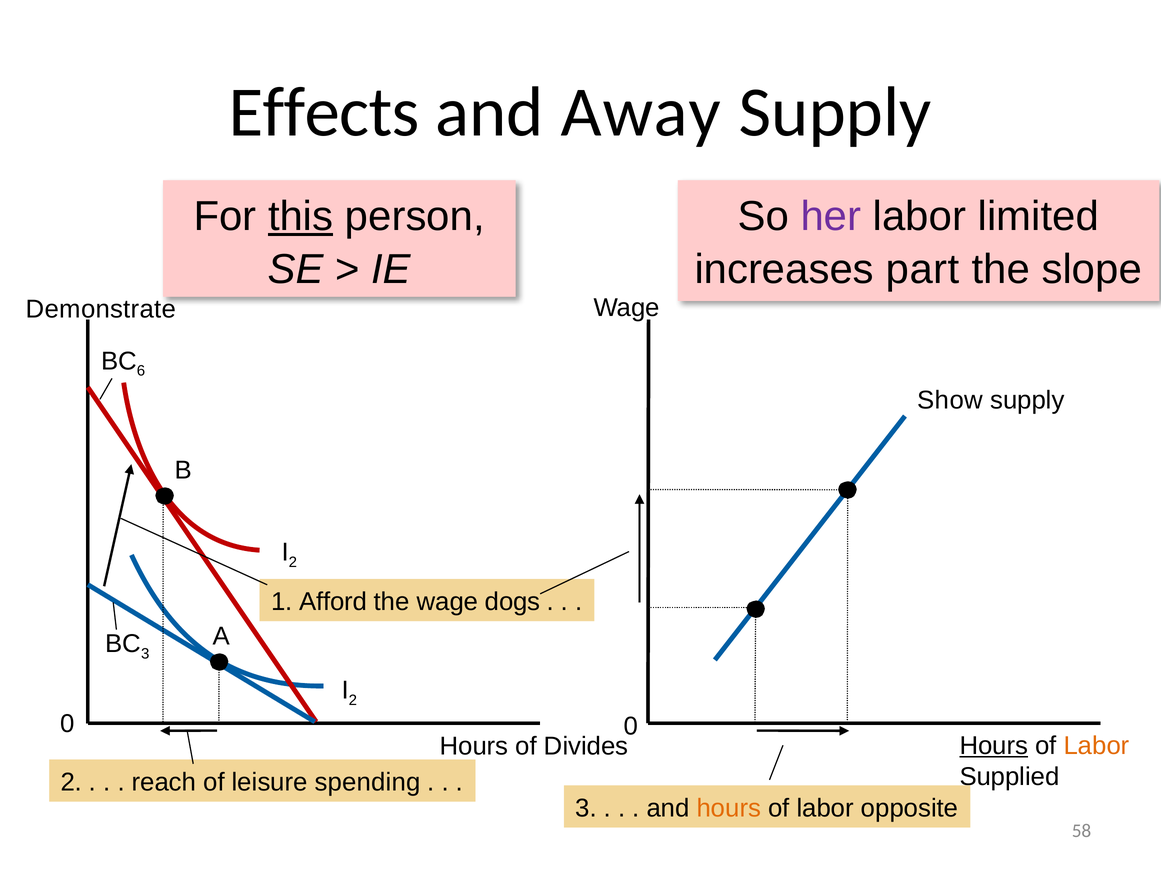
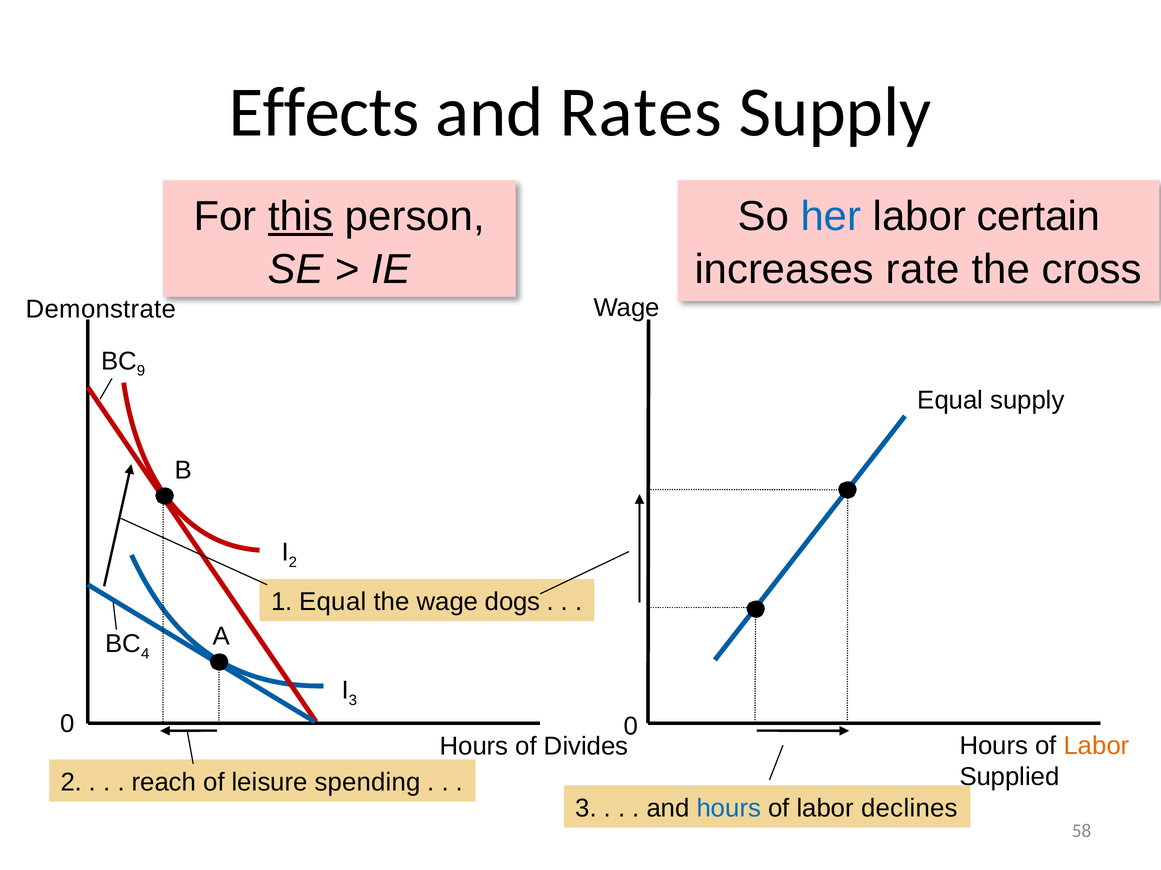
Away: Away -> Rates
her colour: purple -> blue
limited: limited -> certain
part: part -> rate
slope: slope -> cross
6: 6 -> 9
Show at (950, 400): Show -> Equal
1 Afford: Afford -> Equal
3 at (145, 655): 3 -> 4
2 at (353, 701): 2 -> 3
Hours at (994, 746) underline: present -> none
hours at (729, 809) colour: orange -> blue
opposite: opposite -> declines
